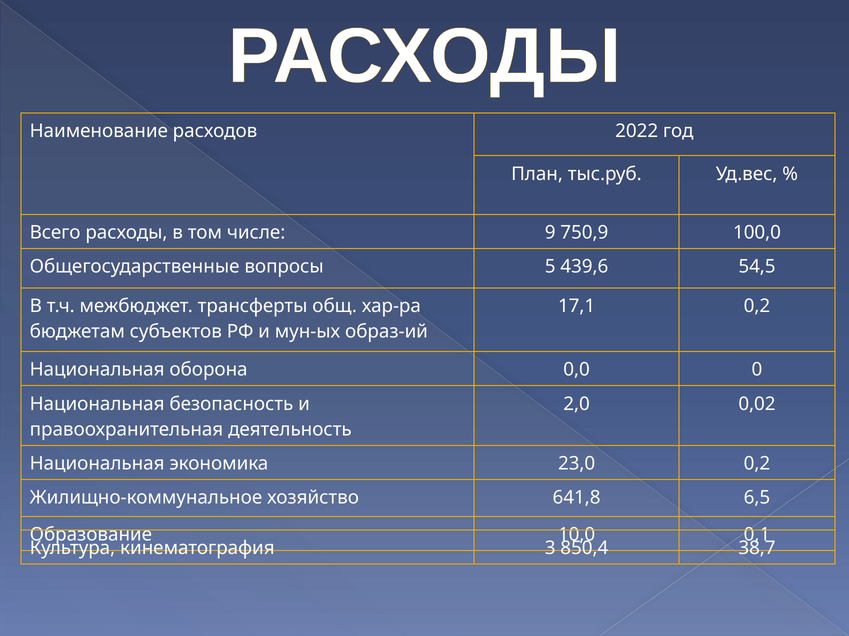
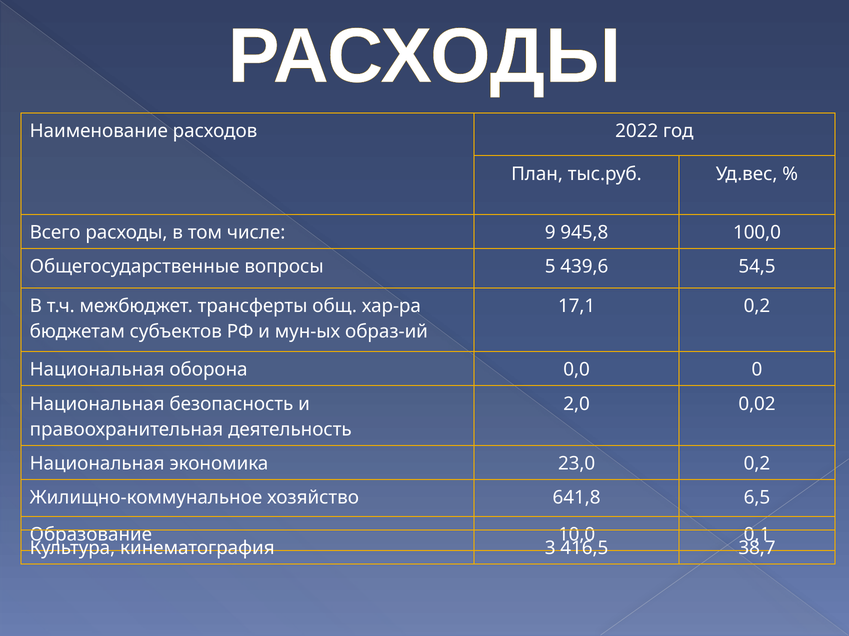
750,9: 750,9 -> 945,8
850,4: 850,4 -> 416,5
